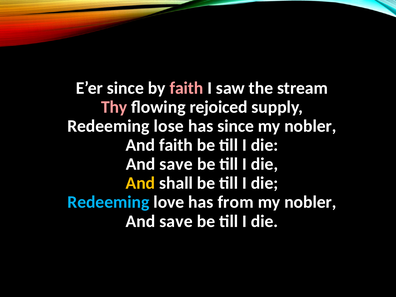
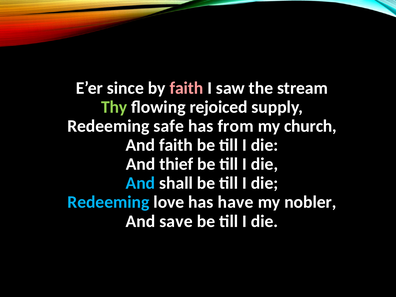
Thy colour: pink -> light green
lose: lose -> safe
has since: since -> from
nobler at (310, 126): nobler -> church
save at (176, 164): save -> thief
And at (140, 183) colour: yellow -> light blue
from: from -> have
